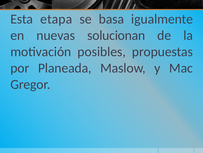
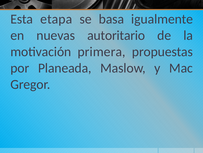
solucionan: solucionan -> autoritario
posibles: posibles -> primera
